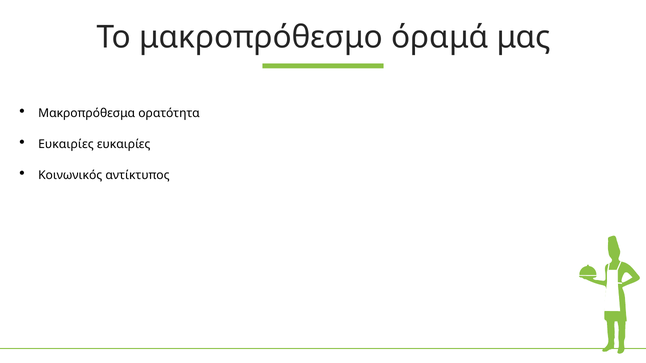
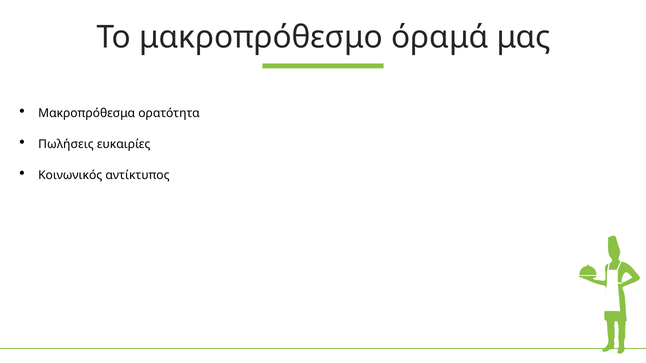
Ευκαιρίες at (66, 144): Ευκαιρίες -> Πωλήσεις
